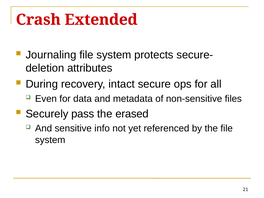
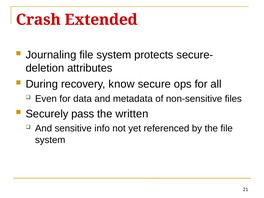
intact: intact -> know
erased: erased -> written
